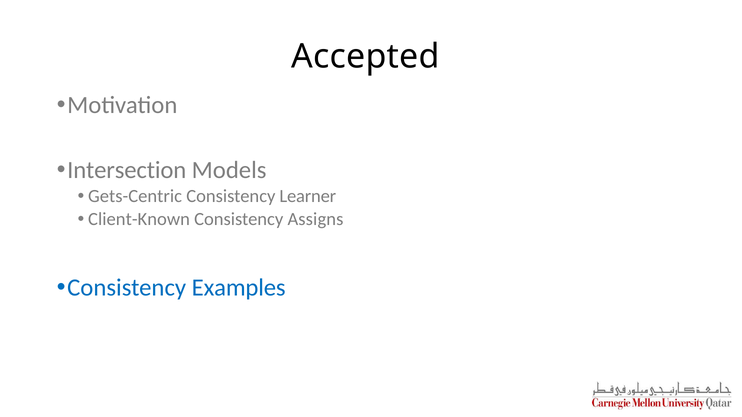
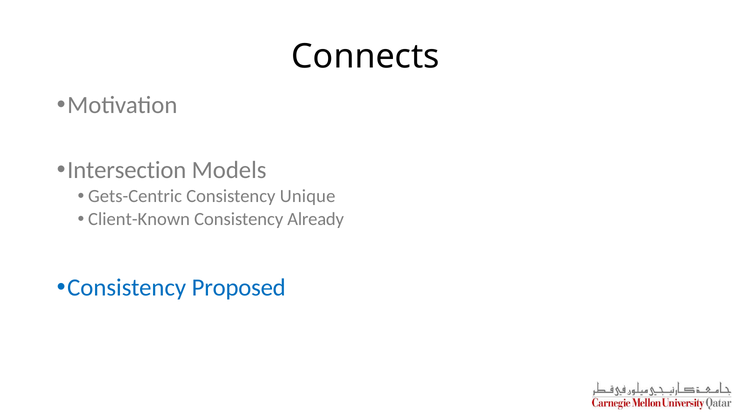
Accepted: Accepted -> Connects
Learner: Learner -> Unique
Assigns: Assigns -> Already
Examples: Examples -> Proposed
